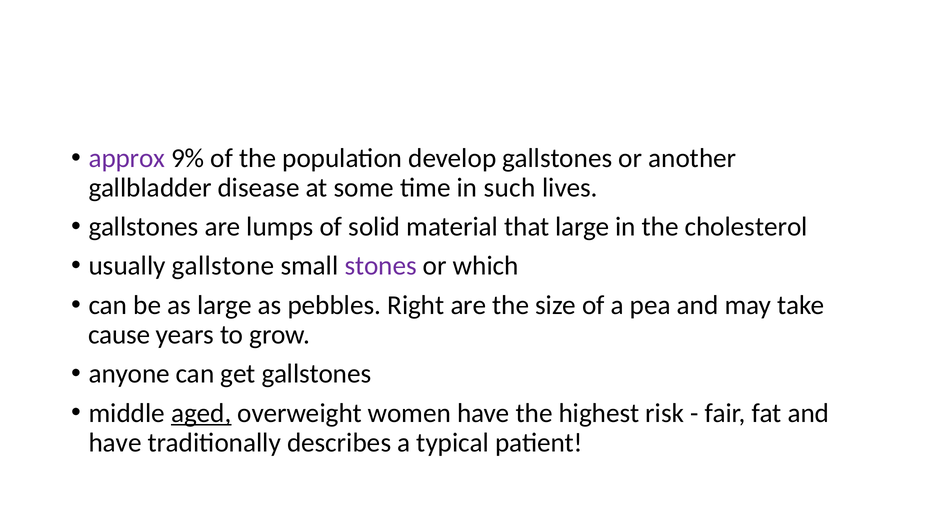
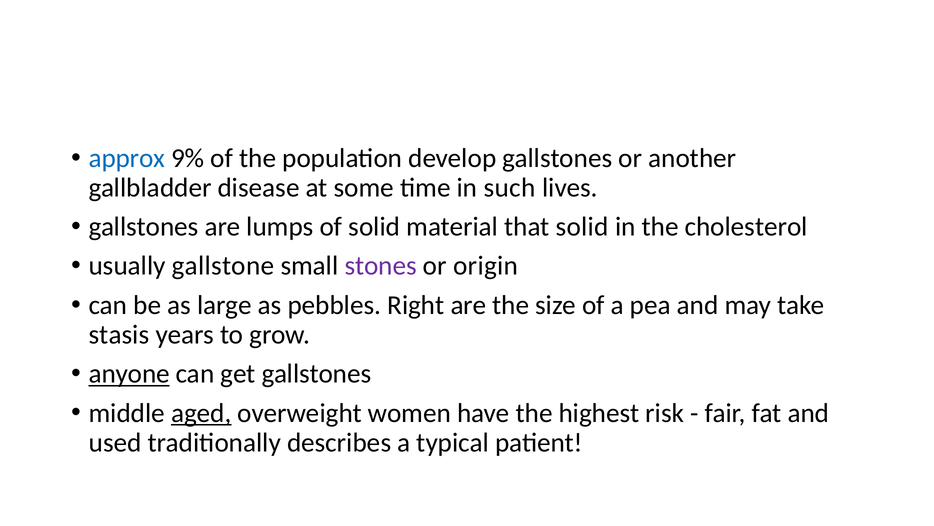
approx colour: purple -> blue
that large: large -> solid
which: which -> origin
cause: cause -> stasis
anyone underline: none -> present
have at (115, 442): have -> used
